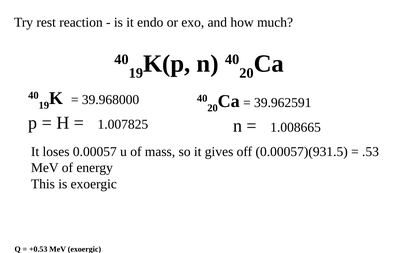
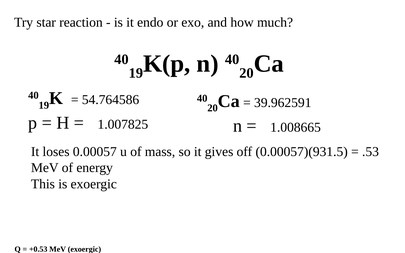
rest: rest -> star
39.968000: 39.968000 -> 54.764586
